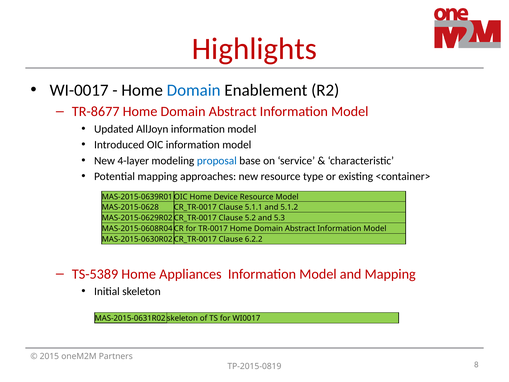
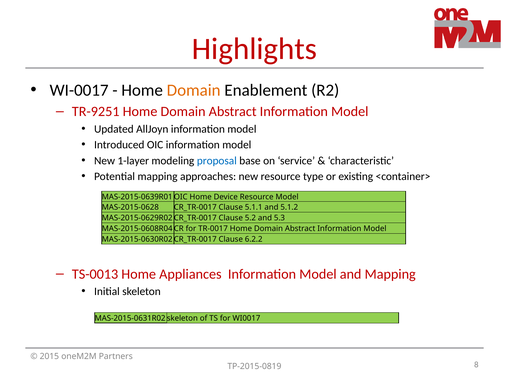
Domain at (194, 90) colour: blue -> orange
TR-8677: TR-8677 -> TR-9251
4-layer: 4-layer -> 1-layer
TS-5389: TS-5389 -> TS-0013
